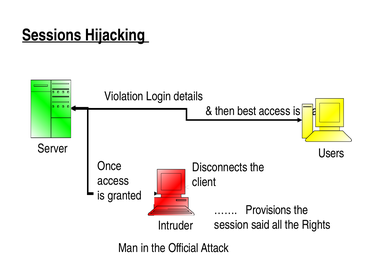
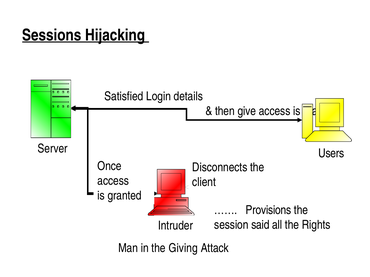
Violation: Violation -> Satisfied
best: best -> give
Official: Official -> Giving
